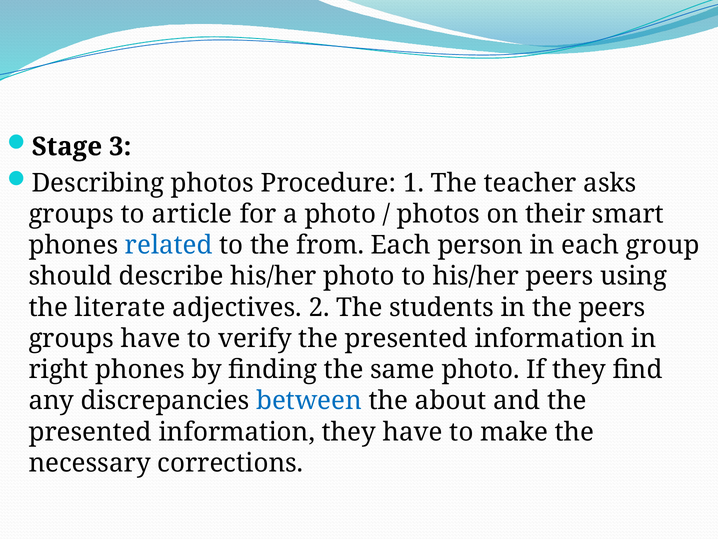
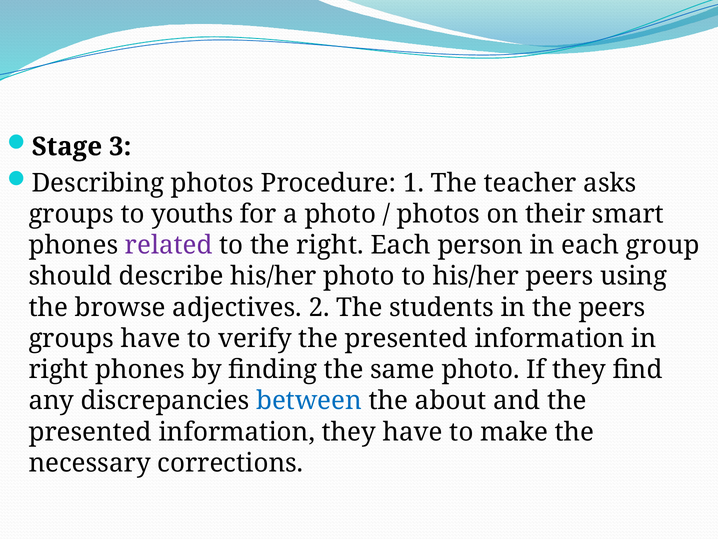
article: article -> youths
related colour: blue -> purple
the from: from -> right
literate: literate -> browse
